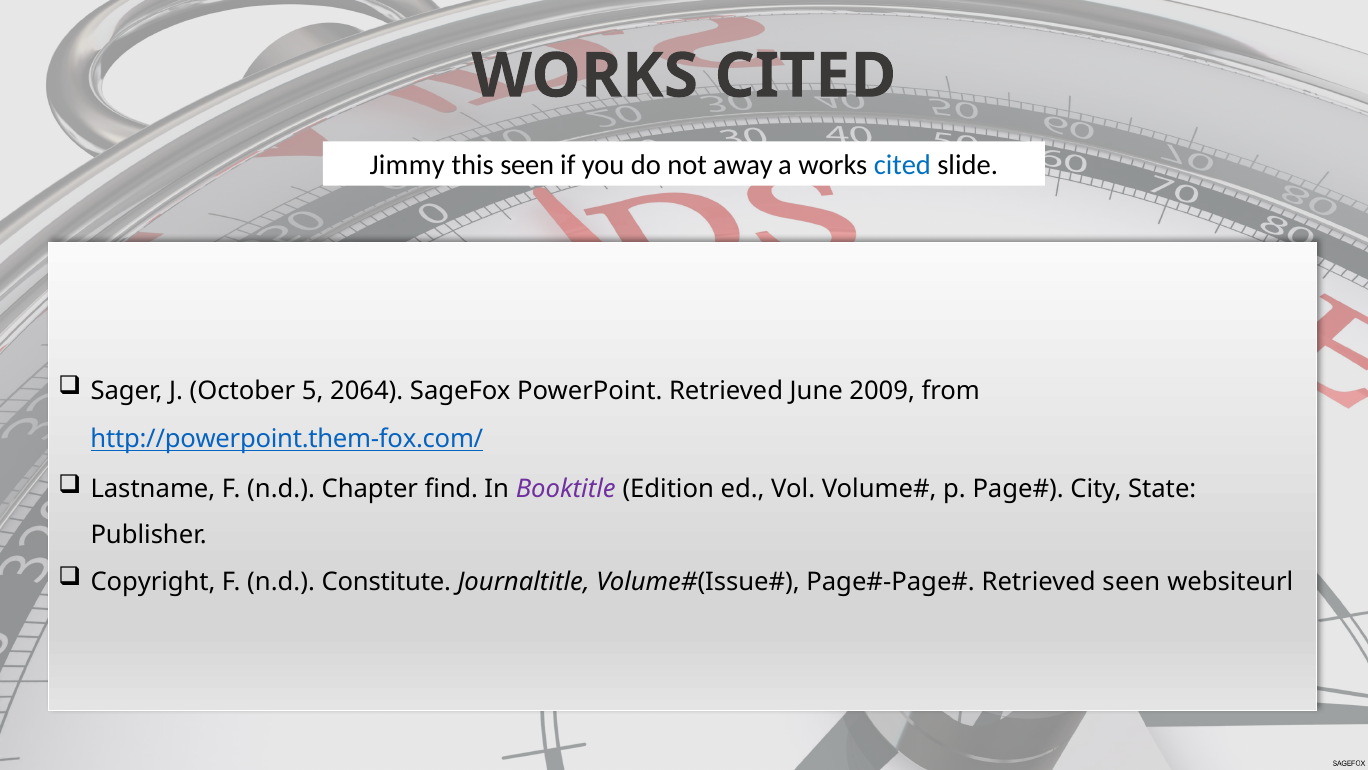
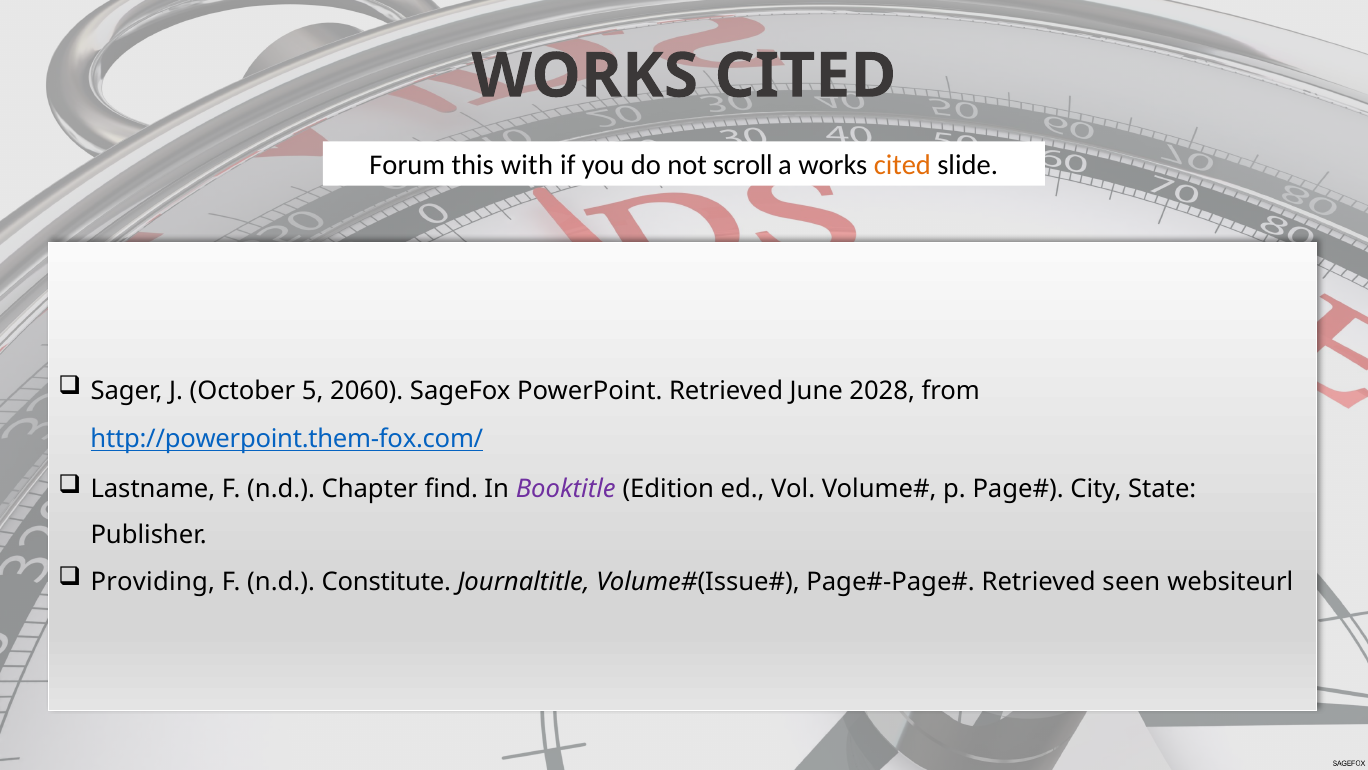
Jimmy: Jimmy -> Forum
this seen: seen -> with
away: away -> scroll
cited at (902, 165) colour: blue -> orange
2064: 2064 -> 2060
2009: 2009 -> 2028
Copyright: Copyright -> Providing
